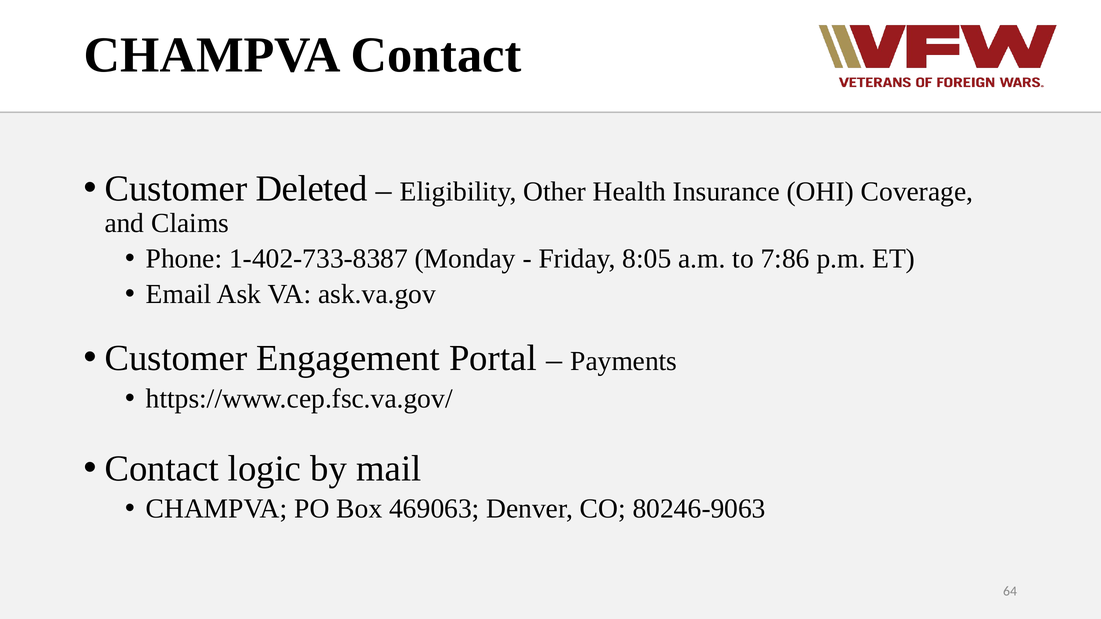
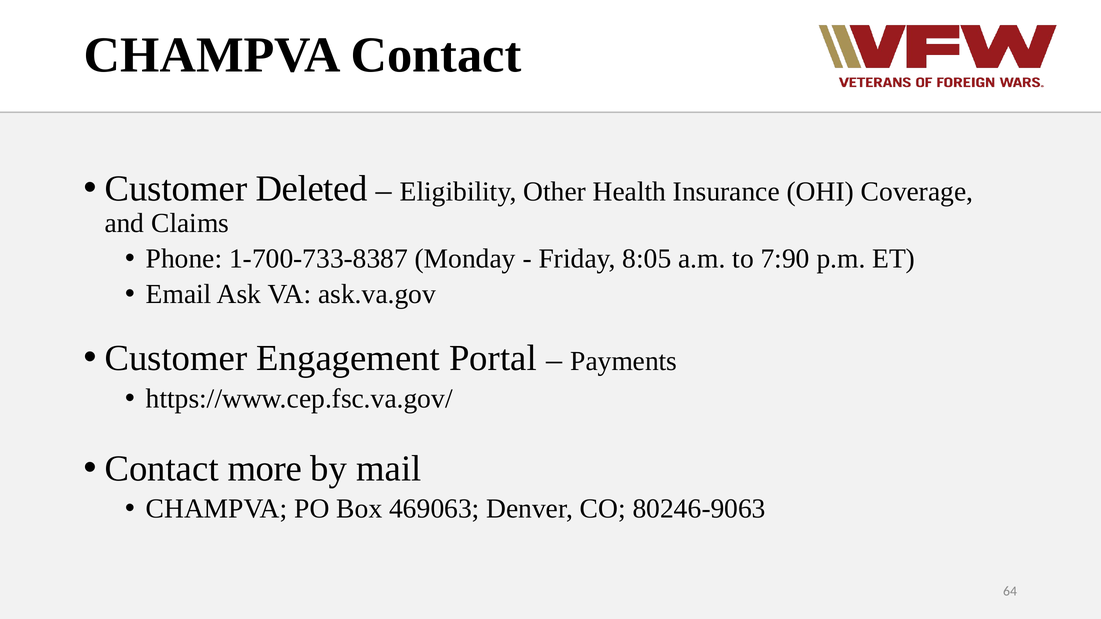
1-402-733-8387: 1-402-733-8387 -> 1-700-733-8387
7:86: 7:86 -> 7:90
logic: logic -> more
